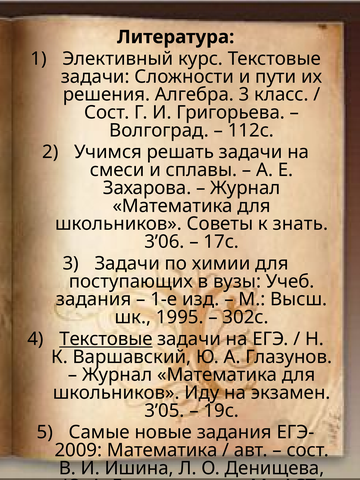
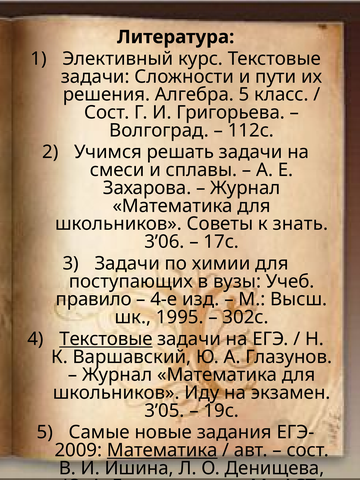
Алгебра 3: 3 -> 5
задания at (94, 299): задания -> правило
1-е: 1-е -> 4-е
Математика at (162, 450) underline: none -> present
